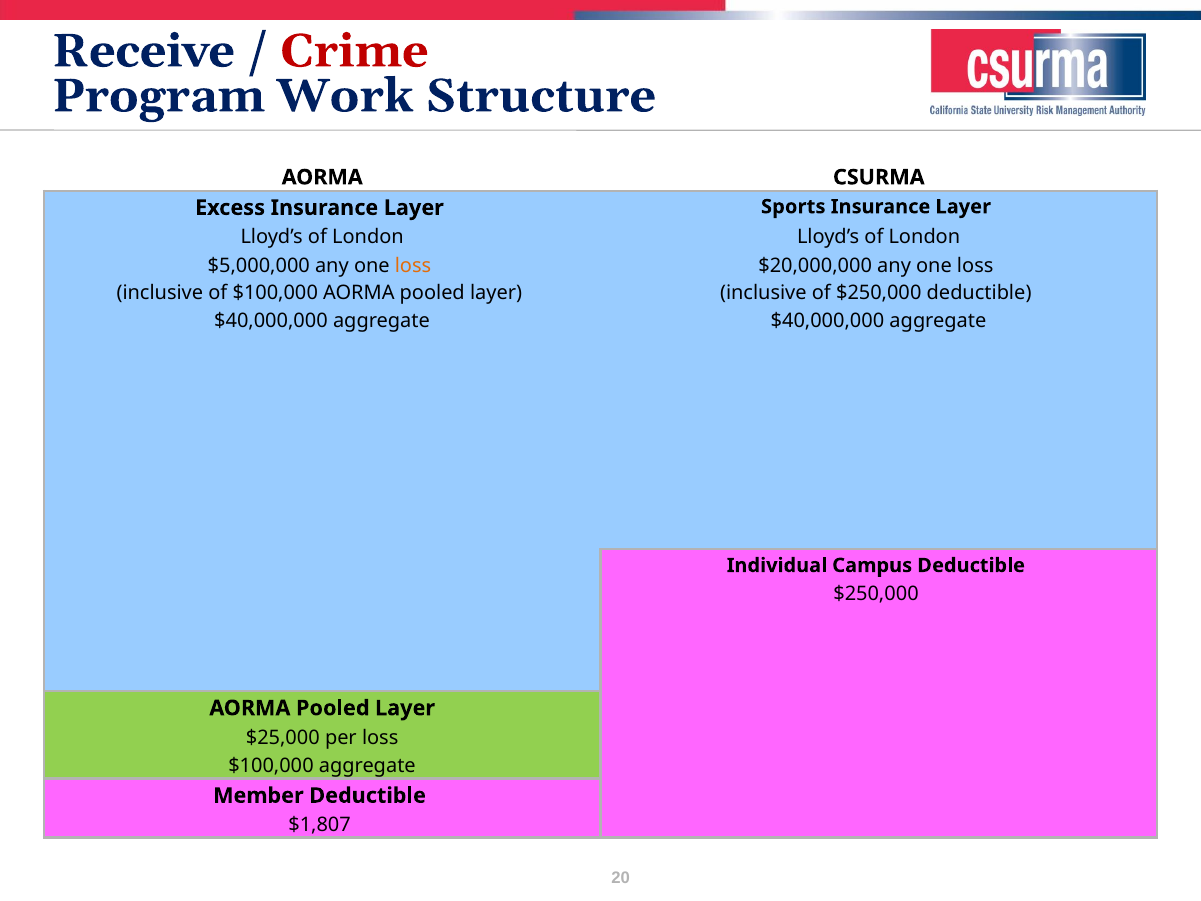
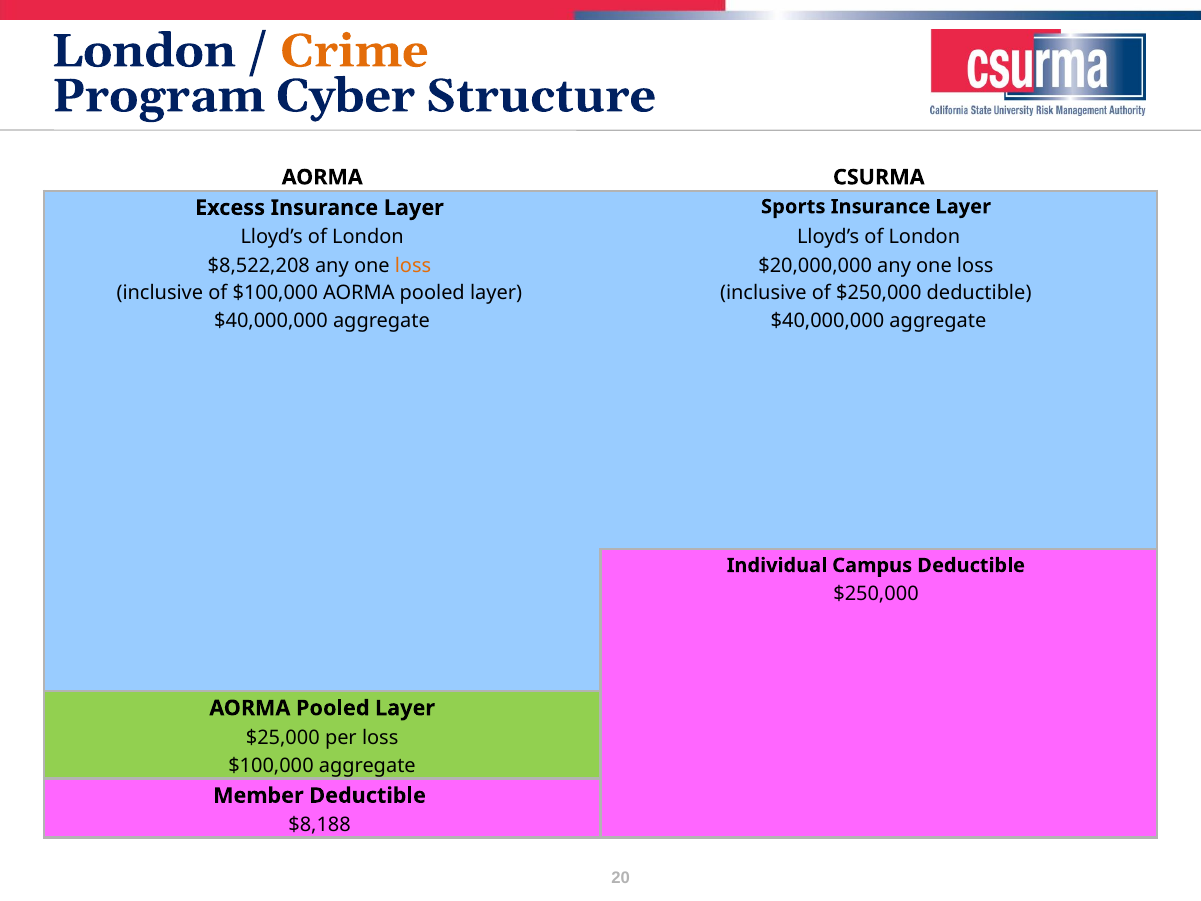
Receive at (144, 51): Receive -> London
Crime colour: red -> orange
Work: Work -> Cyber
$5,000,000: $5,000,000 -> $8,522,208
$1,807: $1,807 -> $8,188
